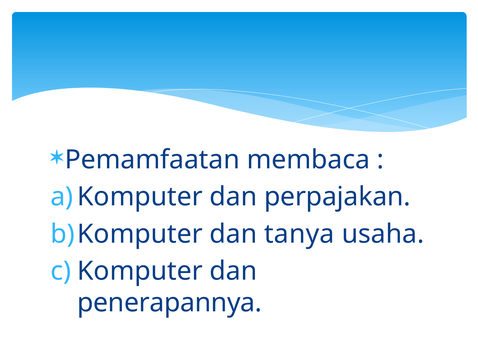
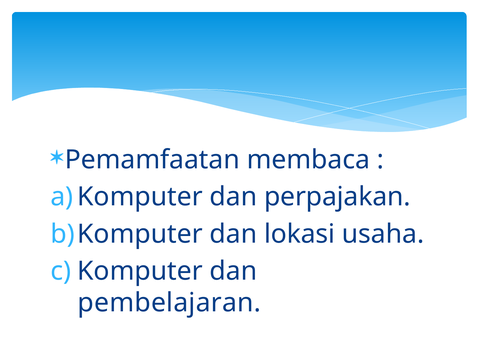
tanya: tanya -> lokasi
penerapannya: penerapannya -> pembelajaran
